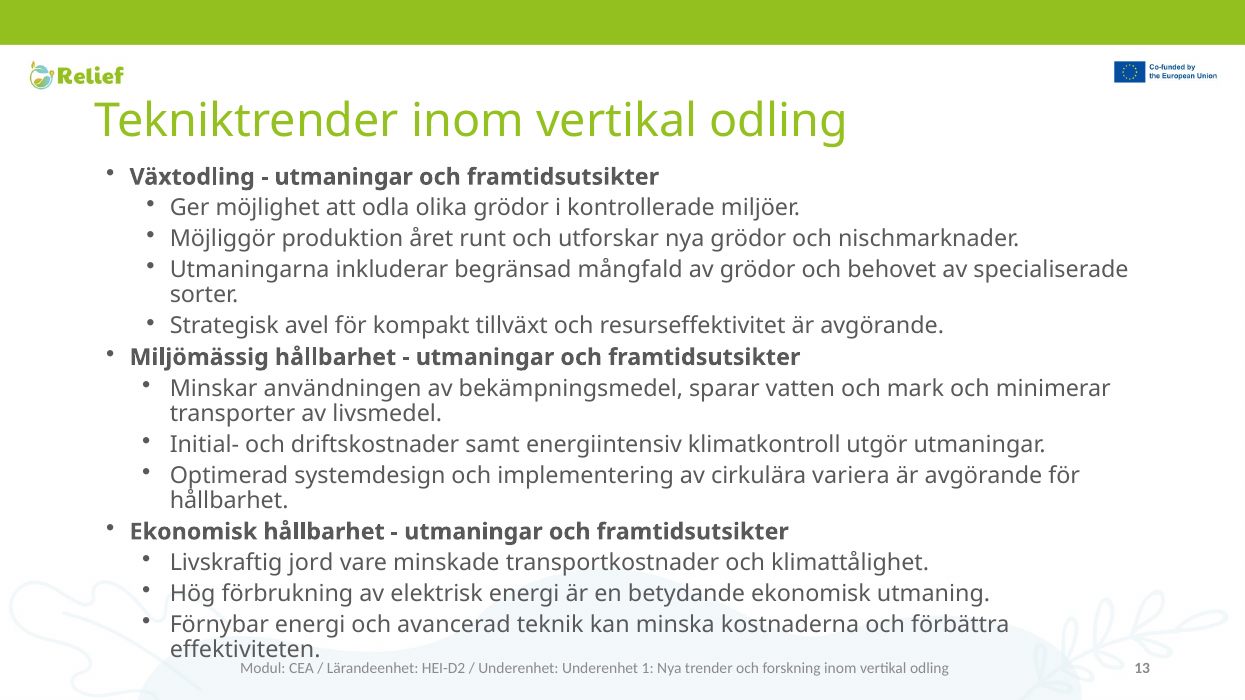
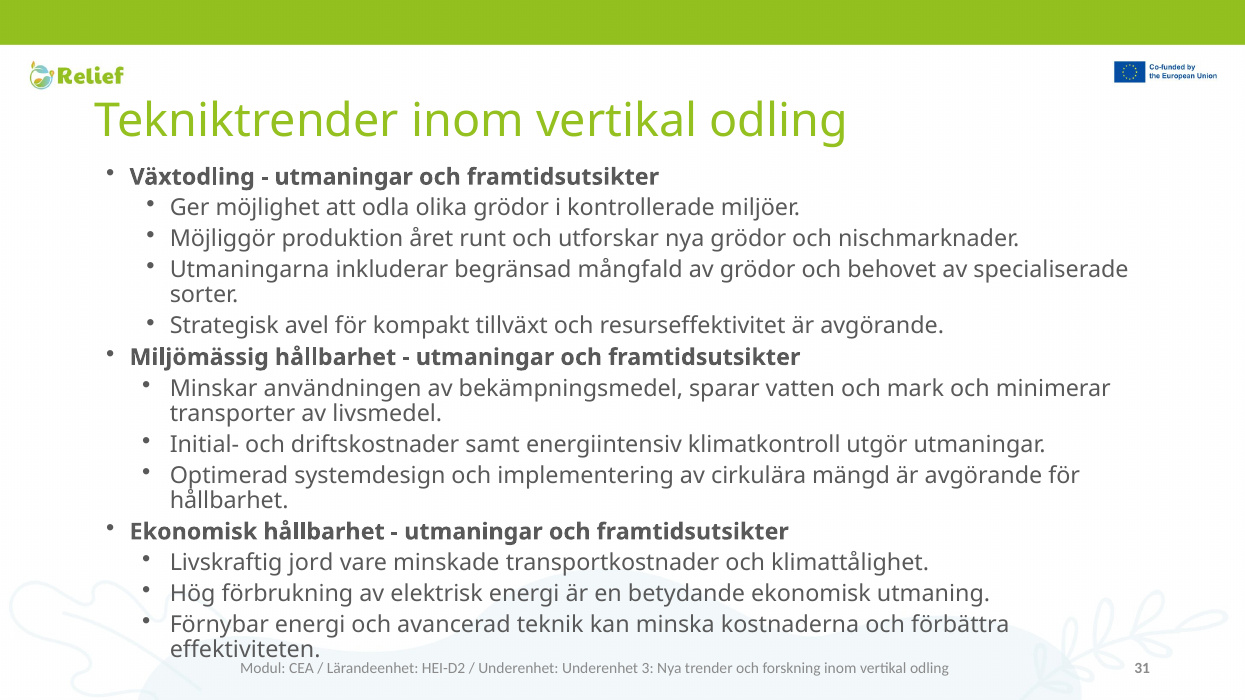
variera: variera -> mängd
1: 1 -> 3
13: 13 -> 31
